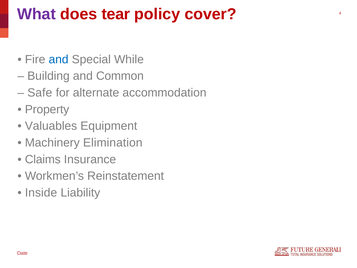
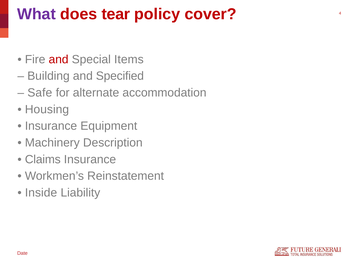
and at (59, 59) colour: blue -> red
While: While -> Items
Common: Common -> Specified
Property: Property -> Housing
Valuables at (51, 126): Valuables -> Insurance
Elimination: Elimination -> Description
